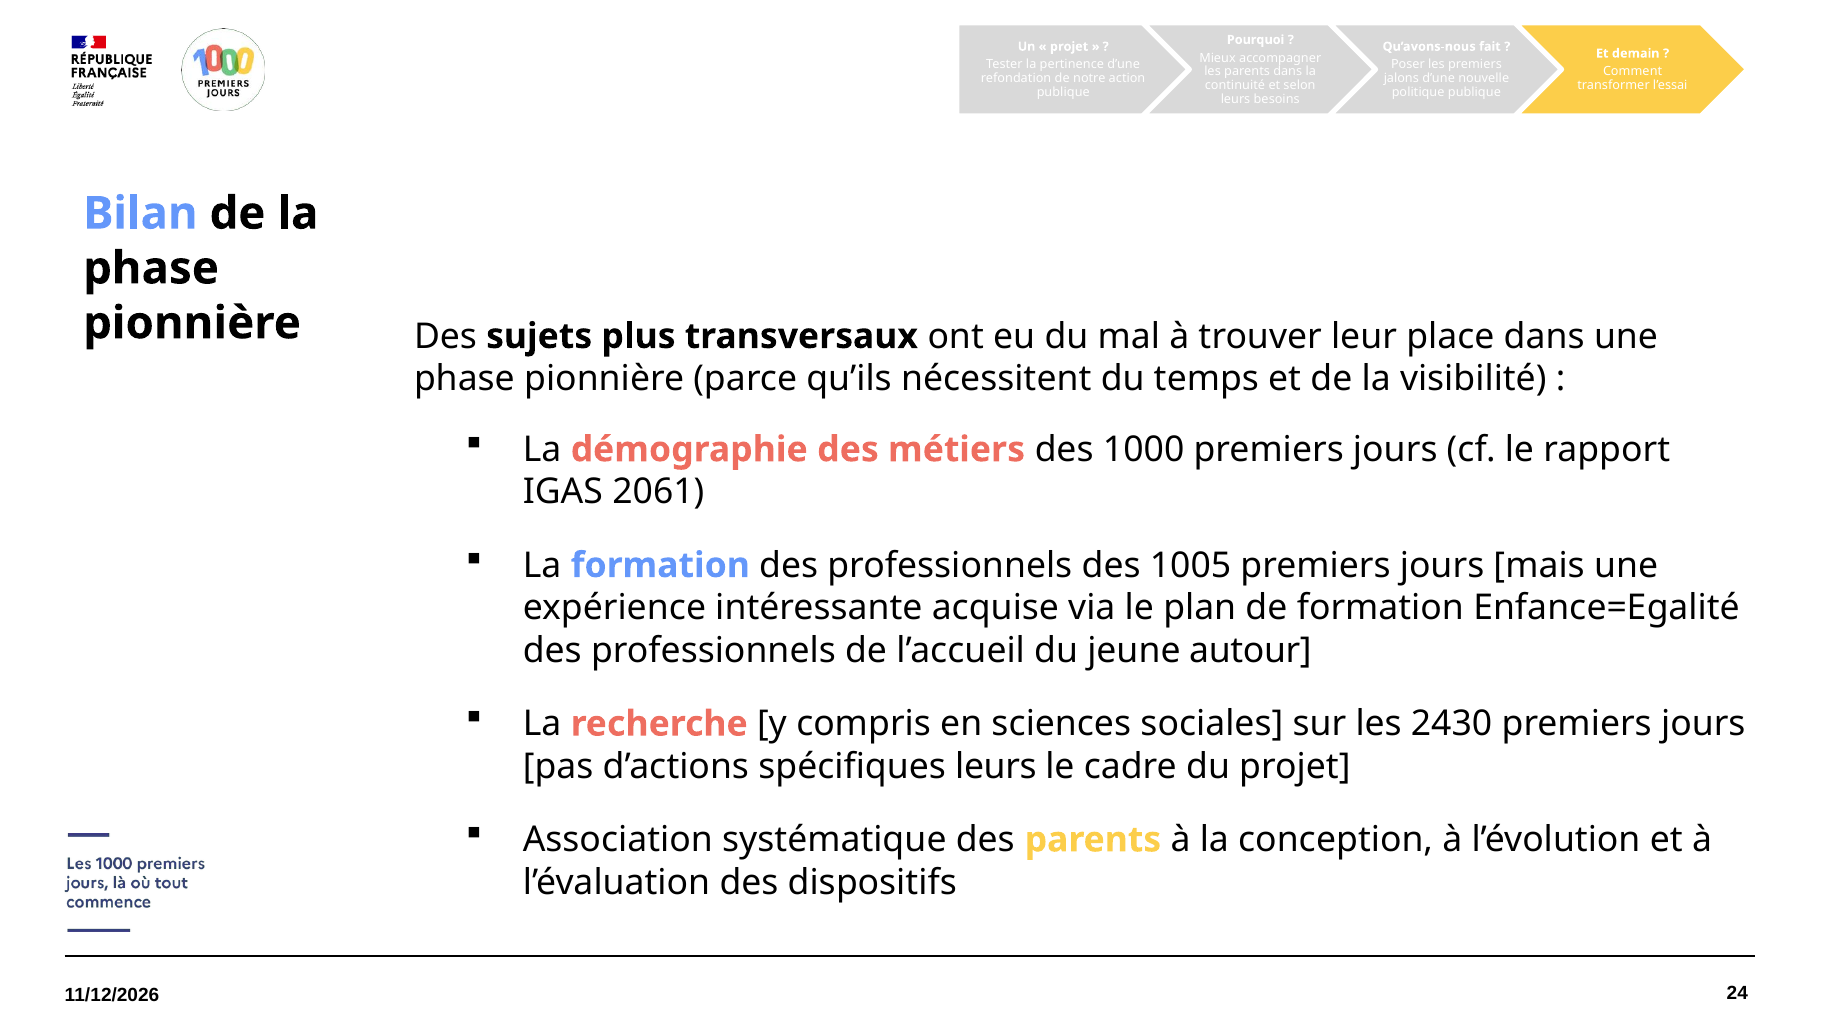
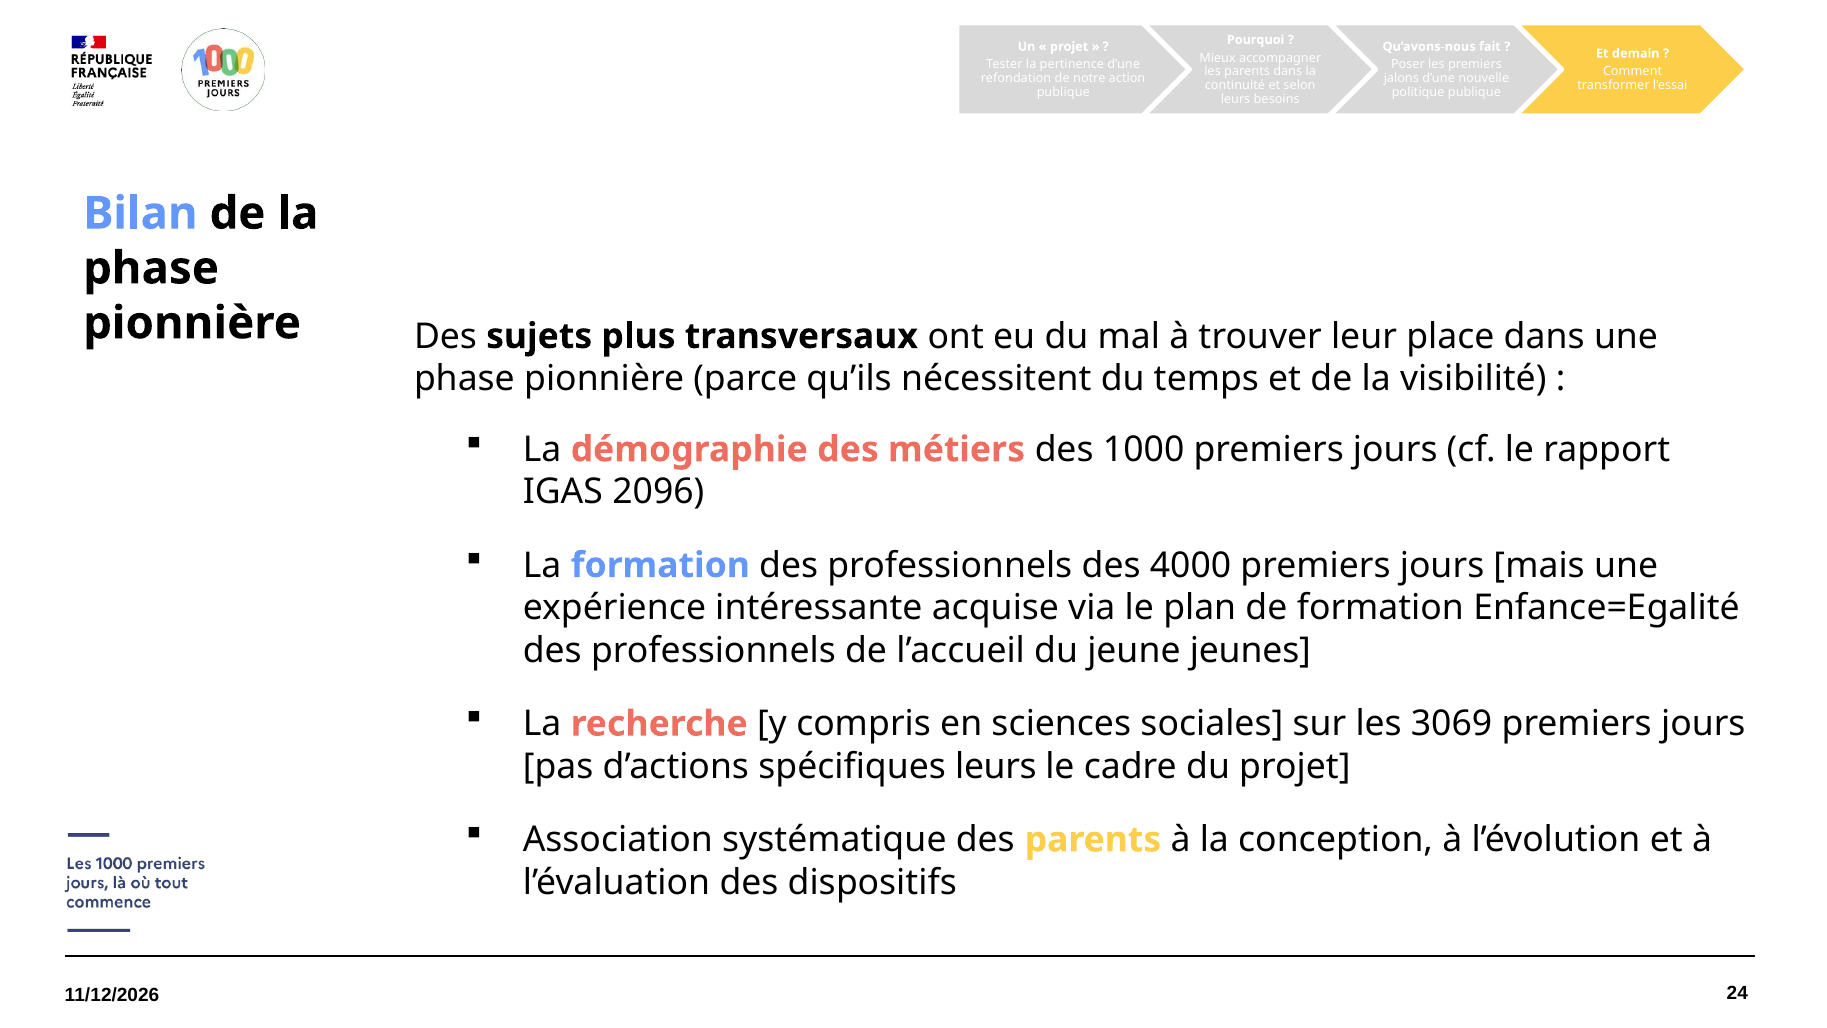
2061: 2061 -> 2096
1005: 1005 -> 4000
autour: autour -> jeunes
2430: 2430 -> 3069
